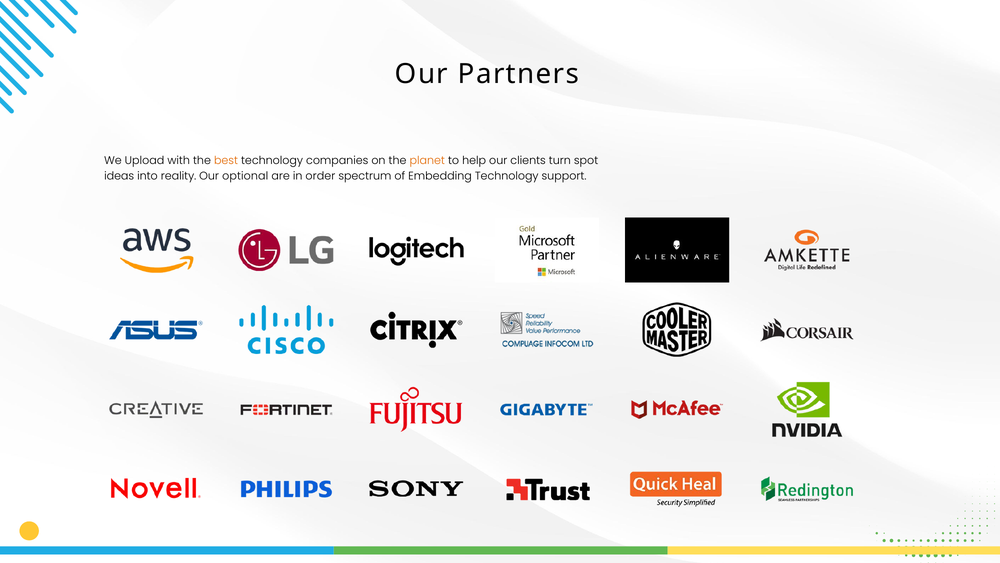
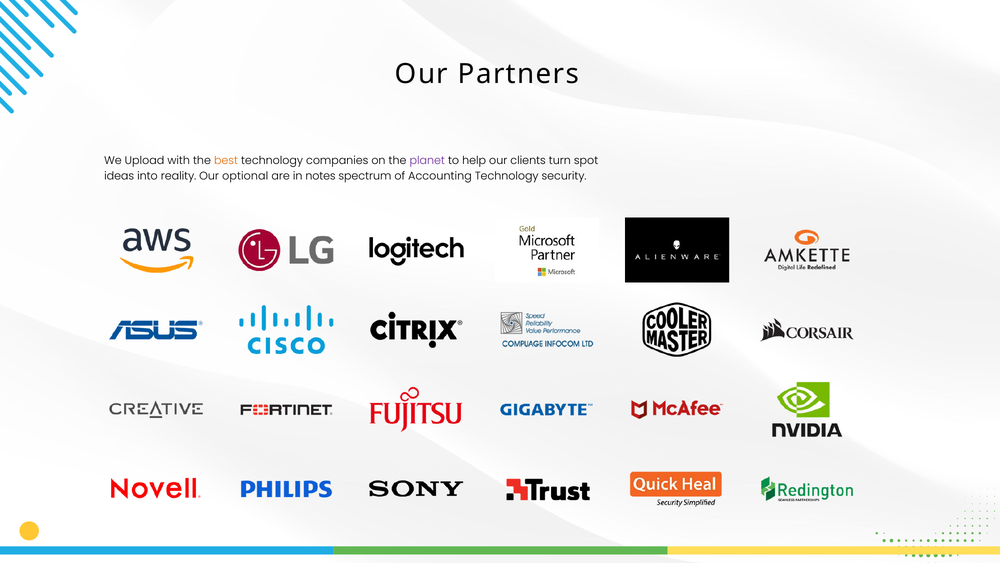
planet colour: orange -> purple
order: order -> notes
Embedding: Embedding -> Accounting
support: support -> security
